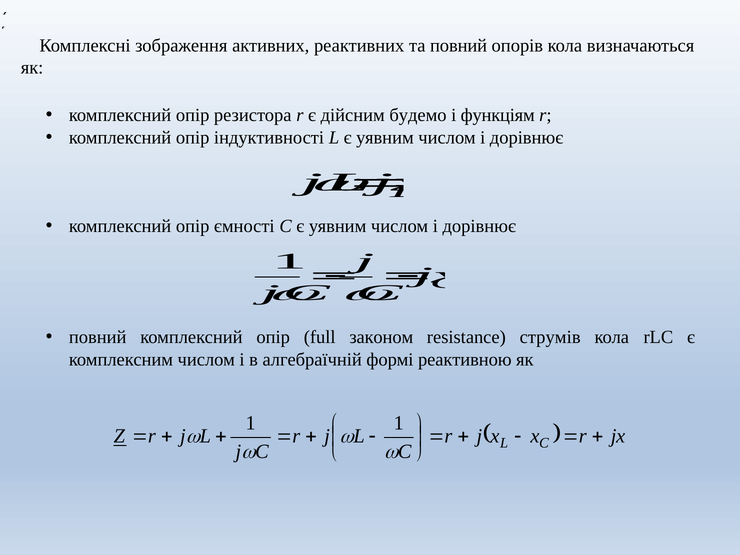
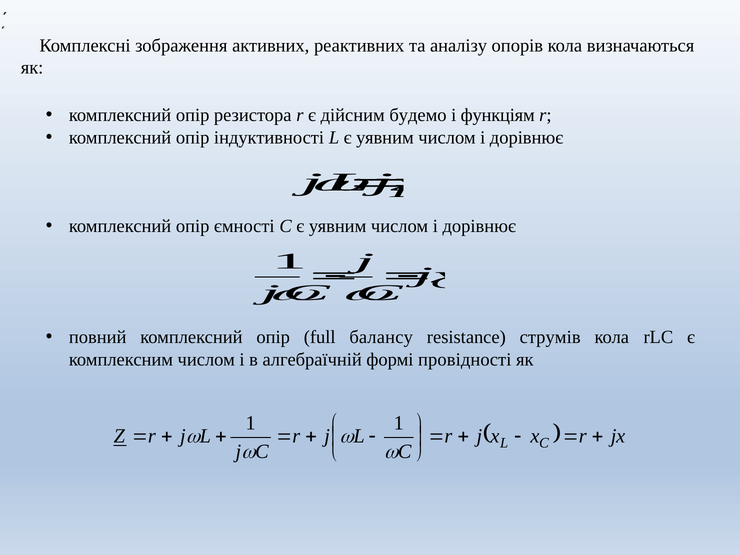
та повний: повний -> аналізу
законом: законом -> балансу
реактивною: реактивною -> провідності
